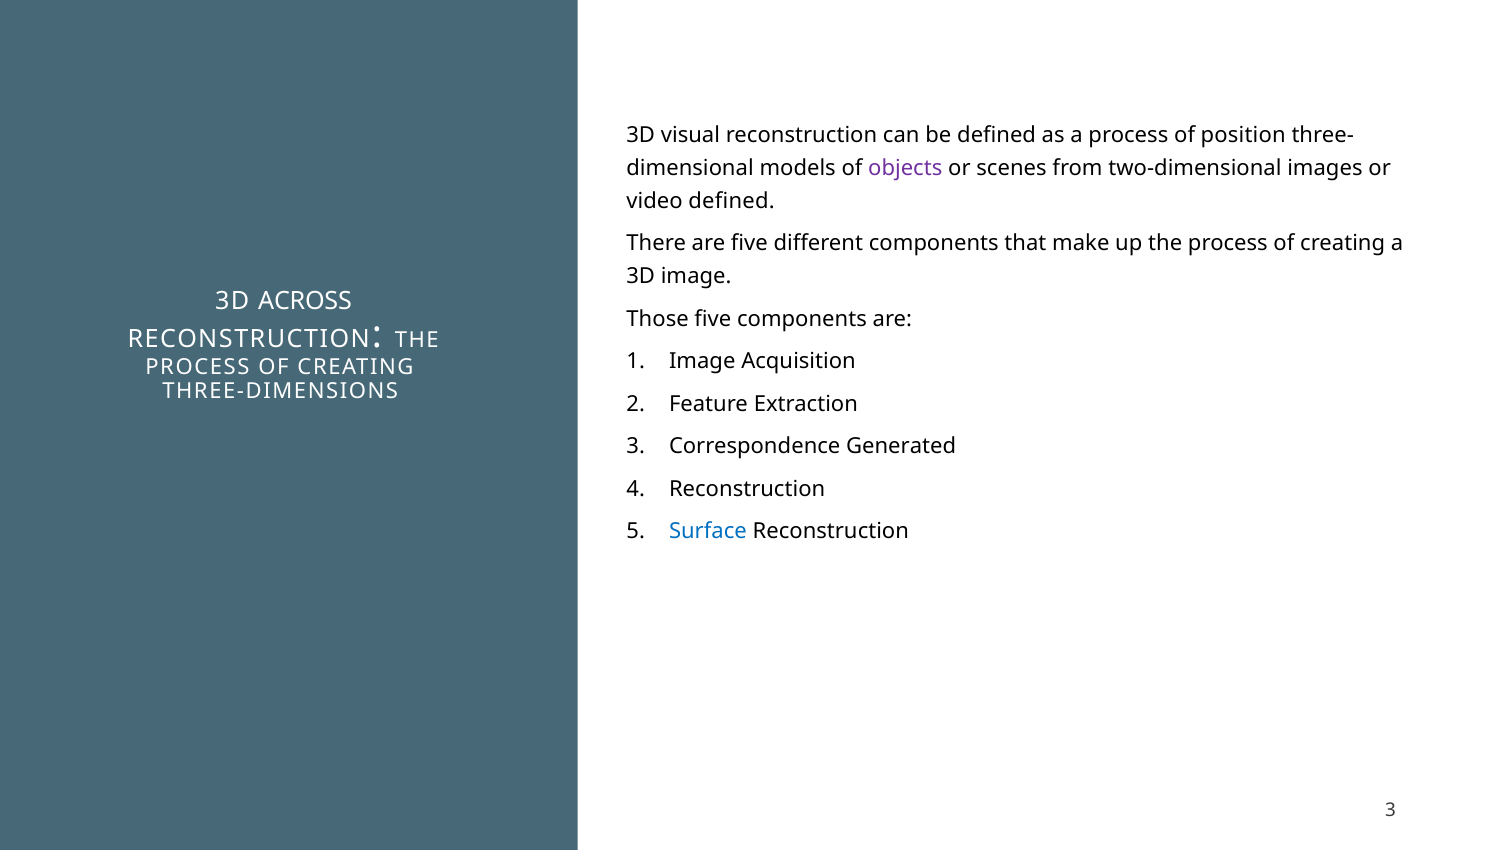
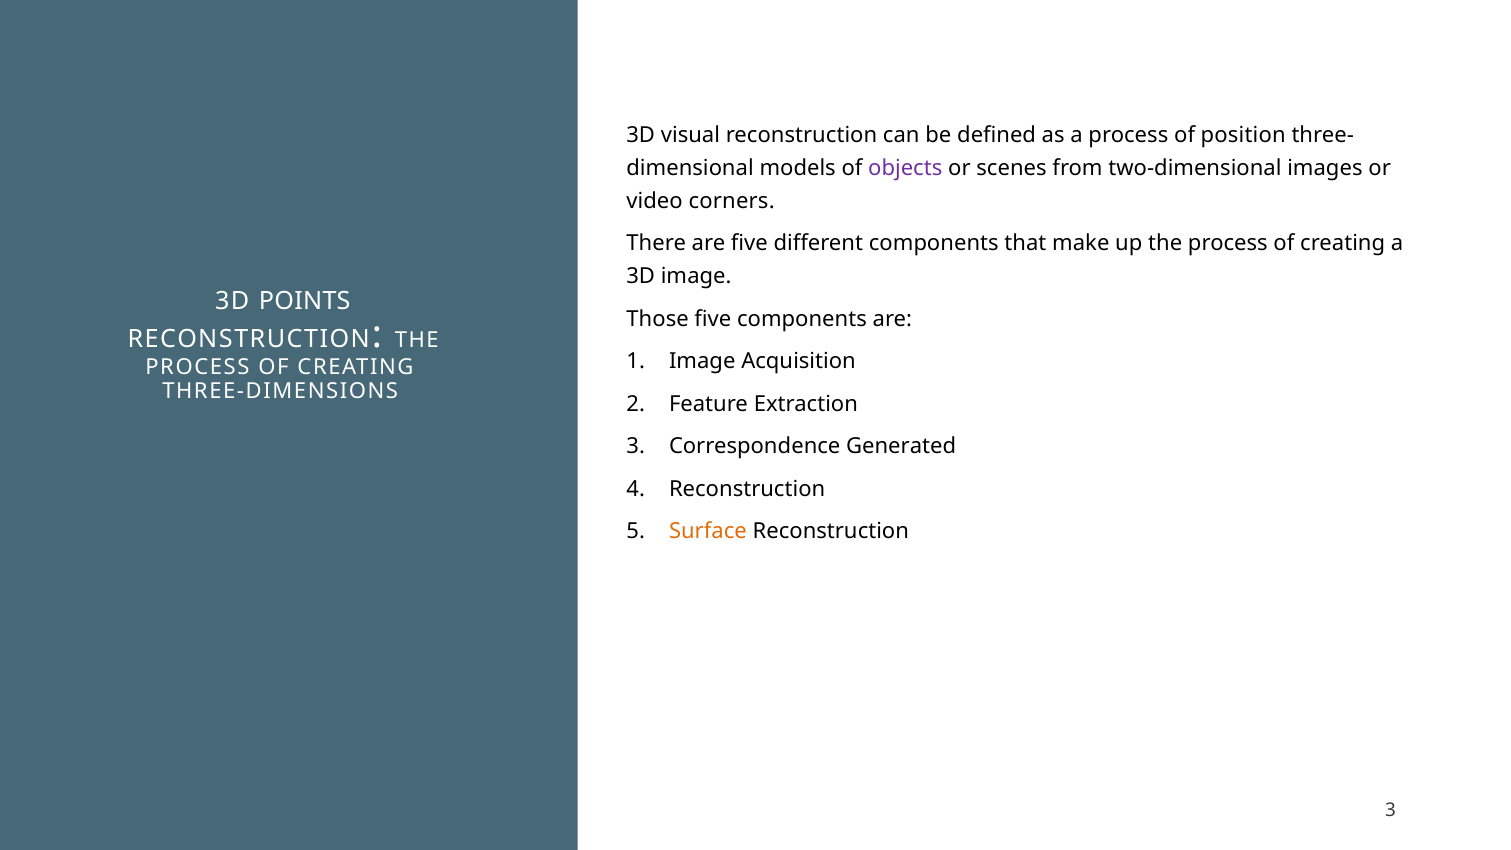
video defined: defined -> corners
ACROSS: ACROSS -> POINTS
Surface colour: blue -> orange
